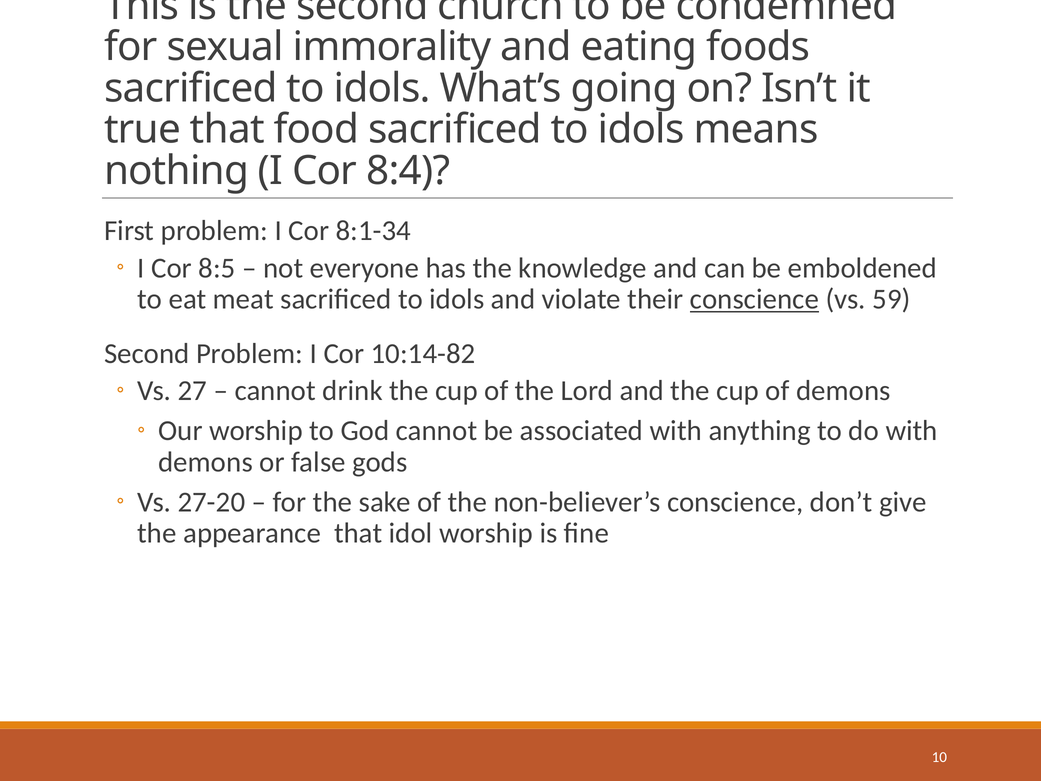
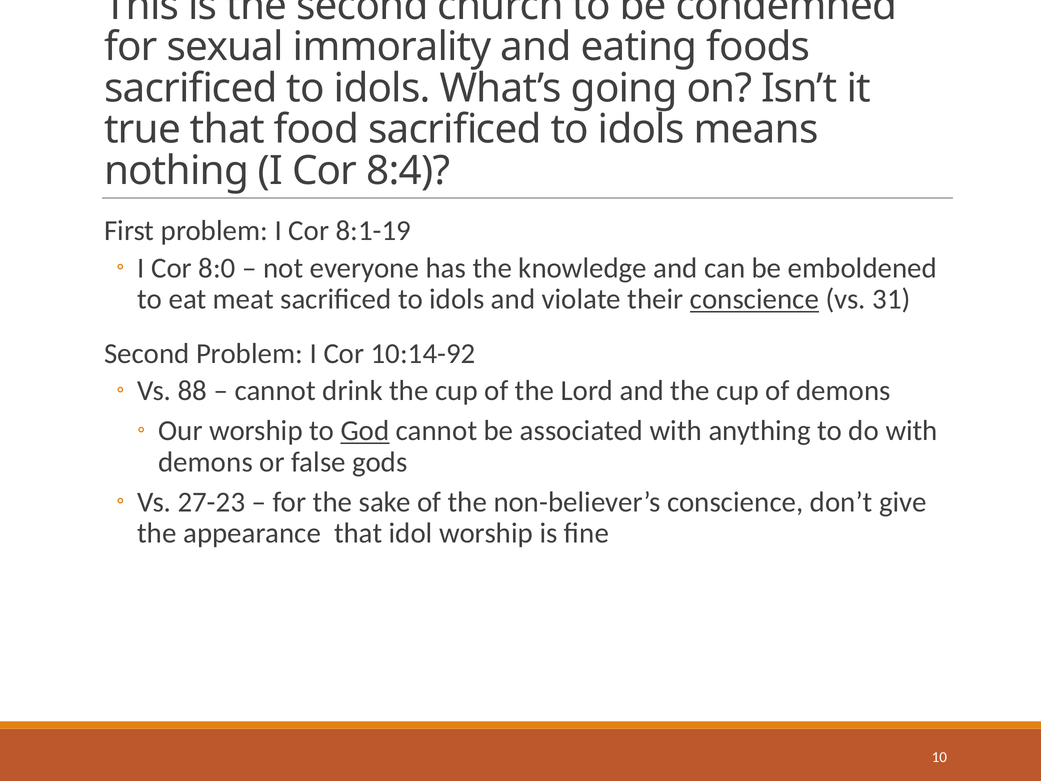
8:1-34: 8:1-34 -> 8:1-19
8:5: 8:5 -> 8:0
59: 59 -> 31
10:14-82: 10:14-82 -> 10:14-92
27: 27 -> 88
God underline: none -> present
27-20: 27-20 -> 27-23
